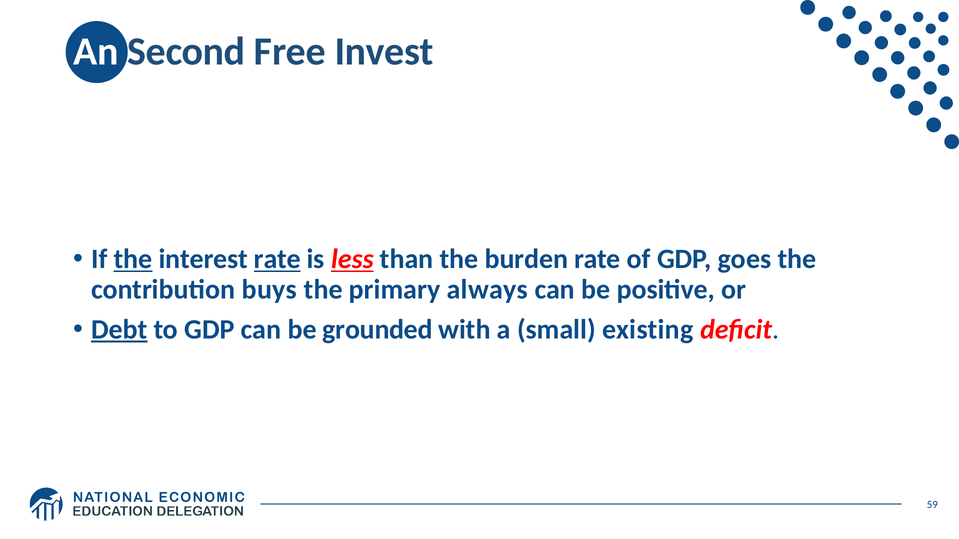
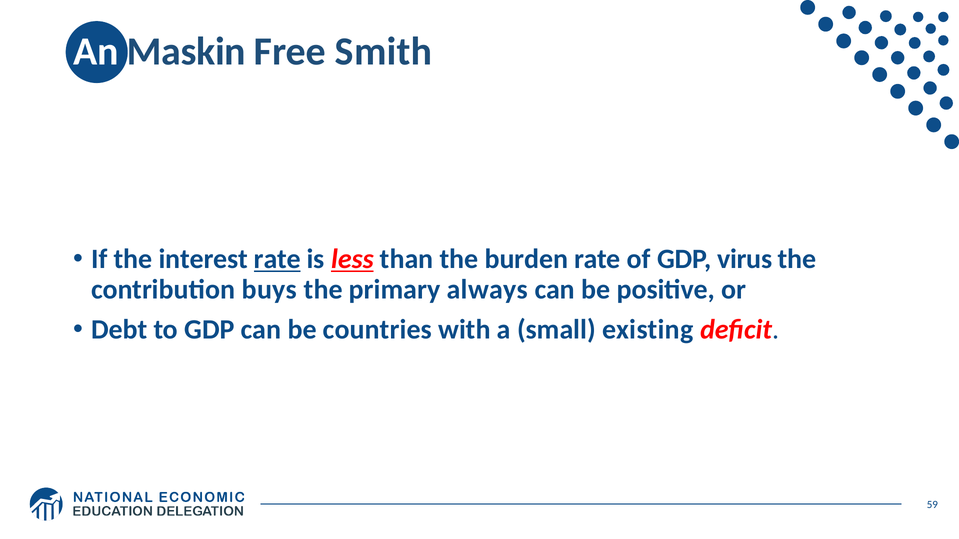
Second: Second -> Maskin
Invest: Invest -> Smith
the at (133, 259) underline: present -> none
goes: goes -> virus
Debt underline: present -> none
grounded: grounded -> countries
